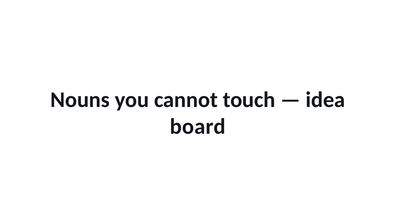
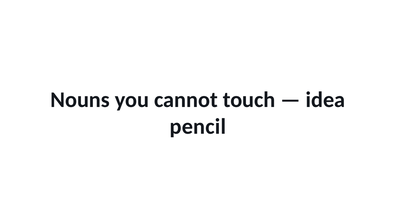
board: board -> pencil
